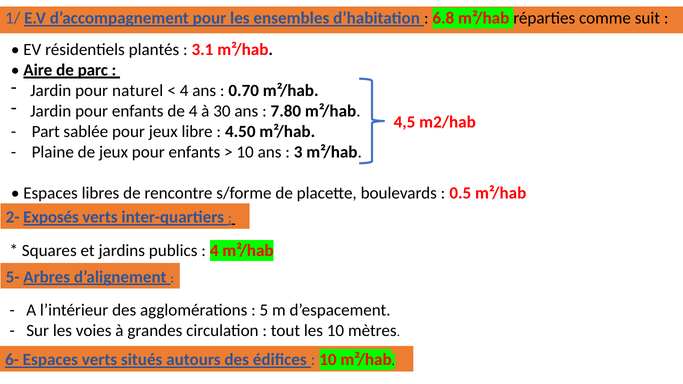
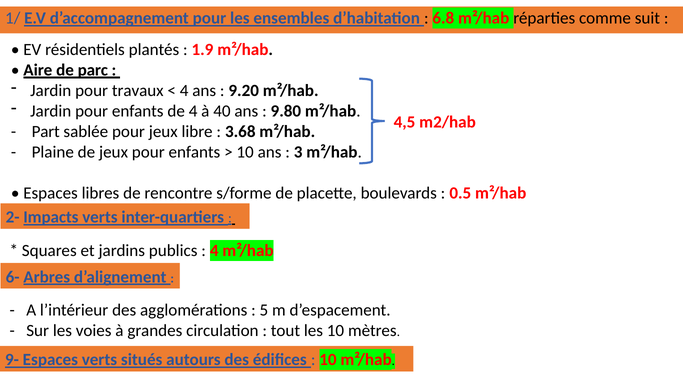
3.1: 3.1 -> 1.9
naturel: naturel -> travaux
0.70: 0.70 -> 9.20
30: 30 -> 40
7.80: 7.80 -> 9.80
4.50: 4.50 -> 3.68
Exposés: Exposés -> Impacts
5-: 5- -> 6-
6-: 6- -> 9-
